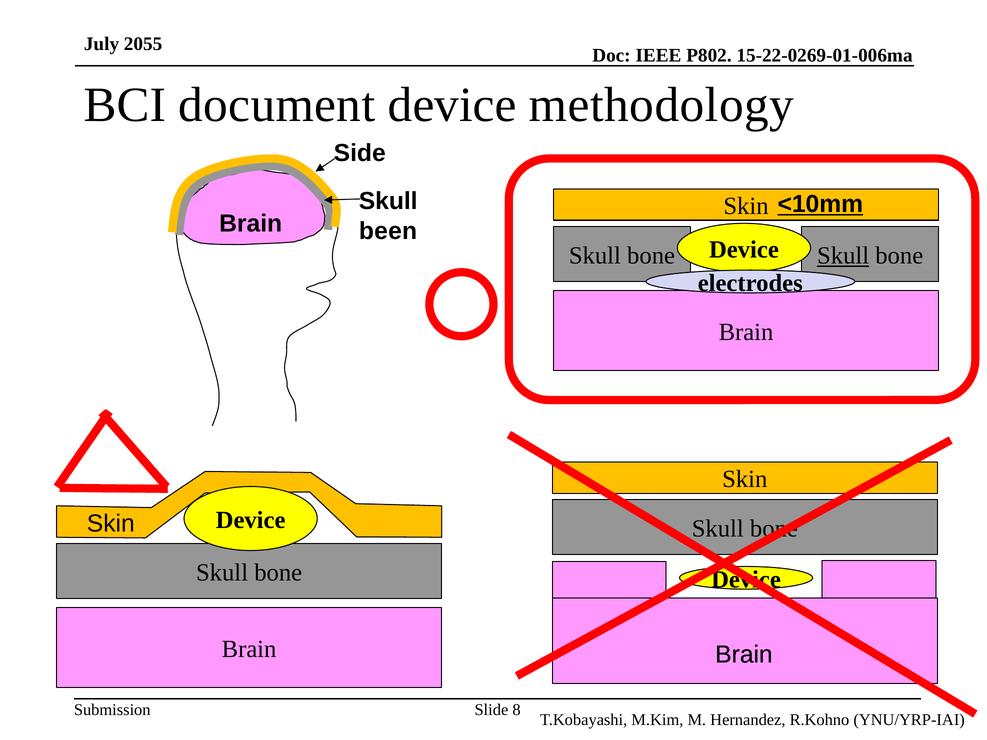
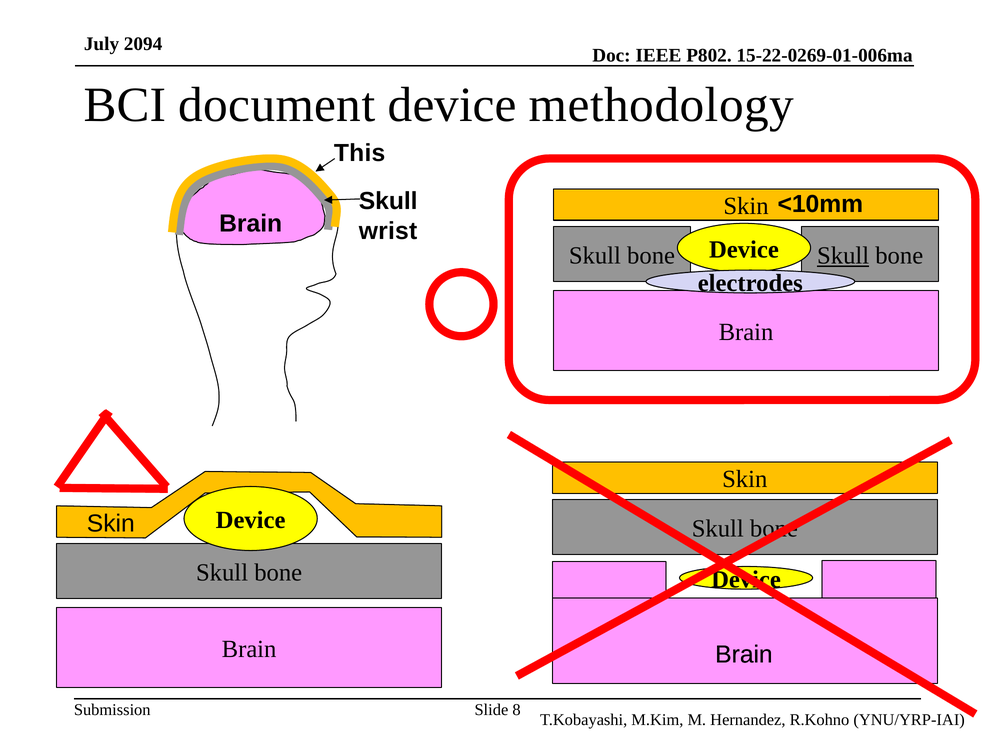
2055: 2055 -> 2094
Side: Side -> This
<10mm underline: present -> none
been: been -> wrist
